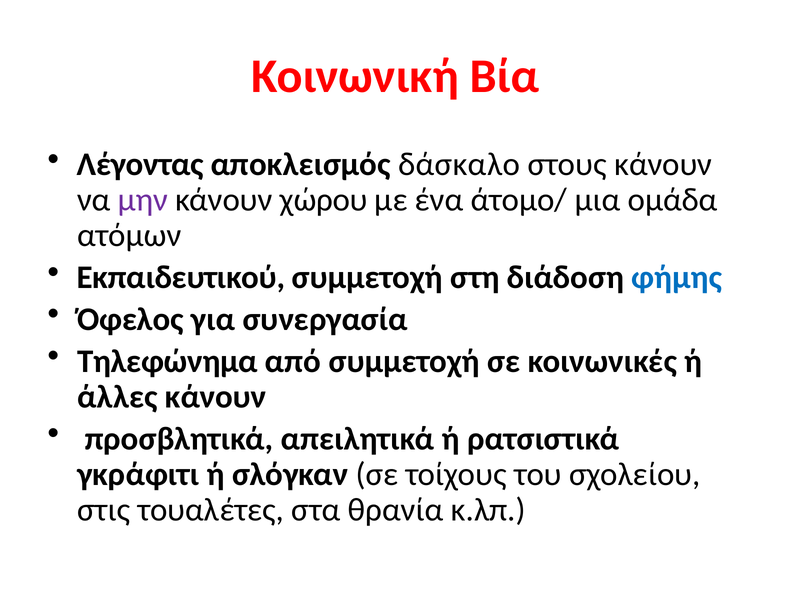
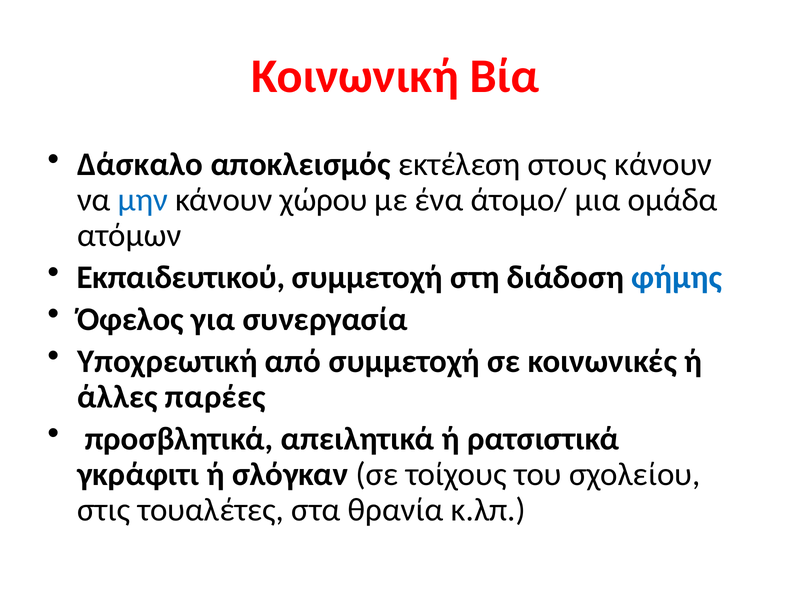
Λέγοντας: Λέγοντας -> Δάσκαλο
δάσκαλο: δάσκαλο -> εκτέλεση
μην colour: purple -> blue
Τηλεφώνημα: Τηλεφώνημα -> Υποχρεωτική
άλλες κάνουν: κάνουν -> παρέες
